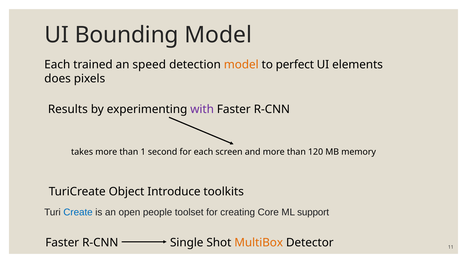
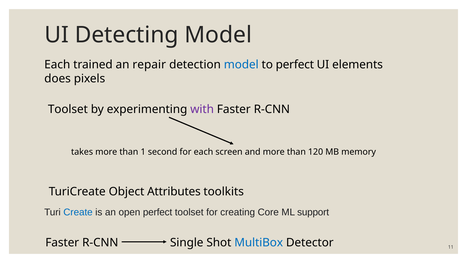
Bounding: Bounding -> Detecting
speed: speed -> repair
model at (241, 64) colour: orange -> blue
Results at (68, 109): Results -> Toolset
Introduce: Introduce -> Attributes
open people: people -> perfect
MultiBox colour: orange -> blue
